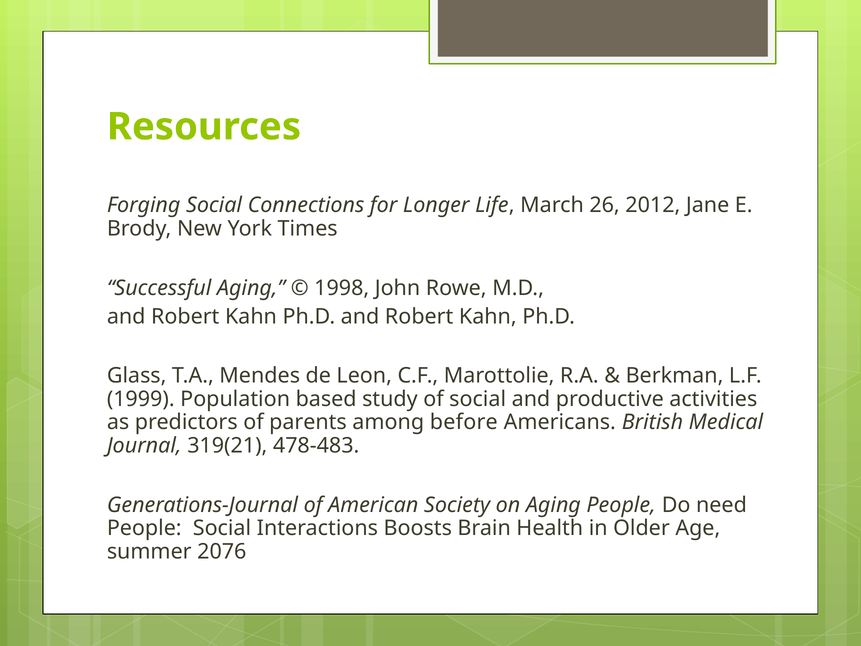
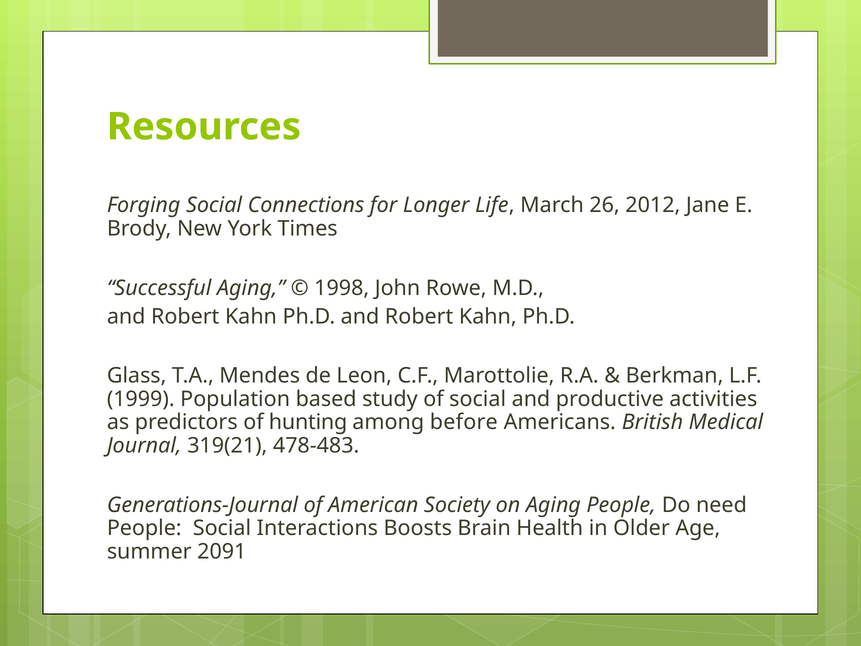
parents: parents -> hunting
2076: 2076 -> 2091
